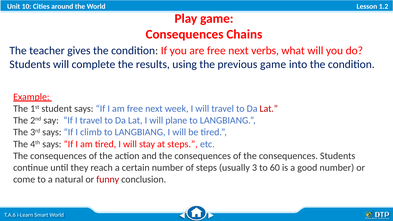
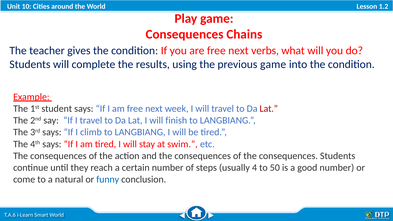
plane: plane -> finish
at steps: steps -> swim
3: 3 -> 4
60: 60 -> 50
funny colour: red -> blue
